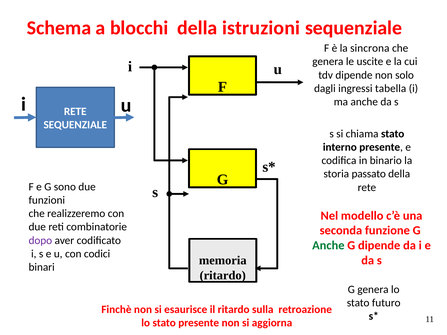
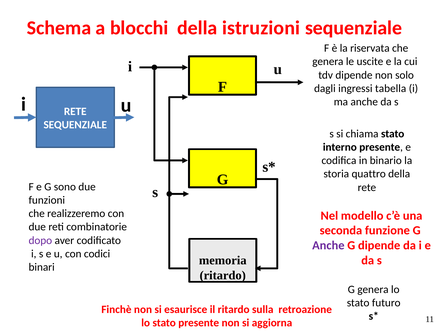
sincrona: sincrona -> riservata
passato: passato -> quattro
Anche at (328, 246) colour: green -> purple
